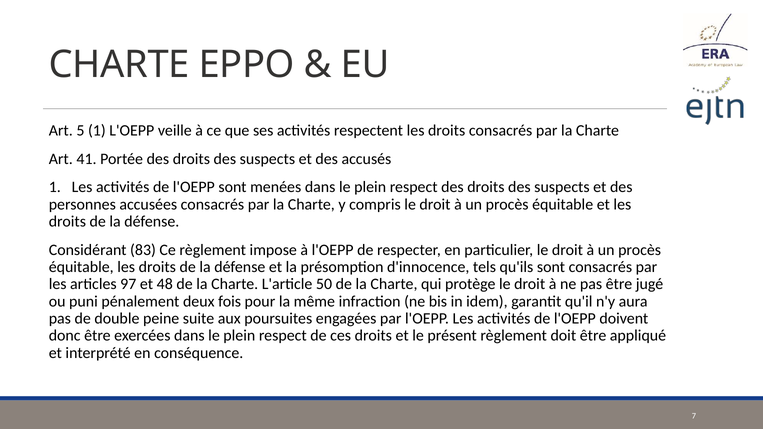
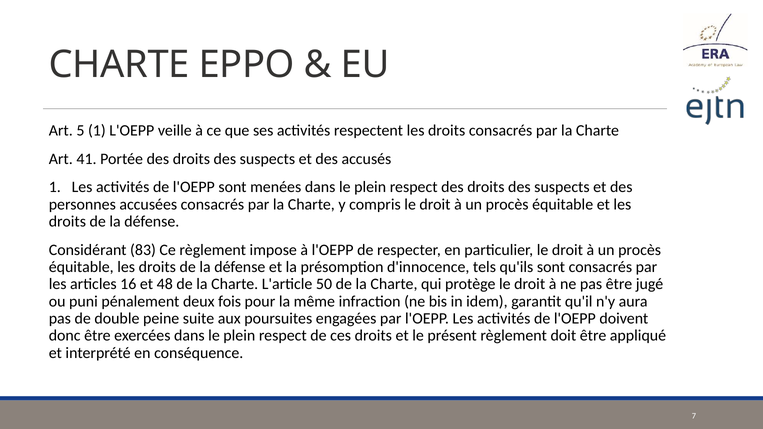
97: 97 -> 16
